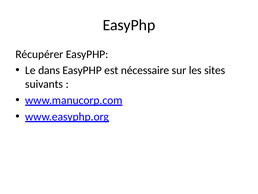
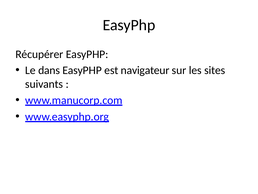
nécessaire: nécessaire -> navigateur
